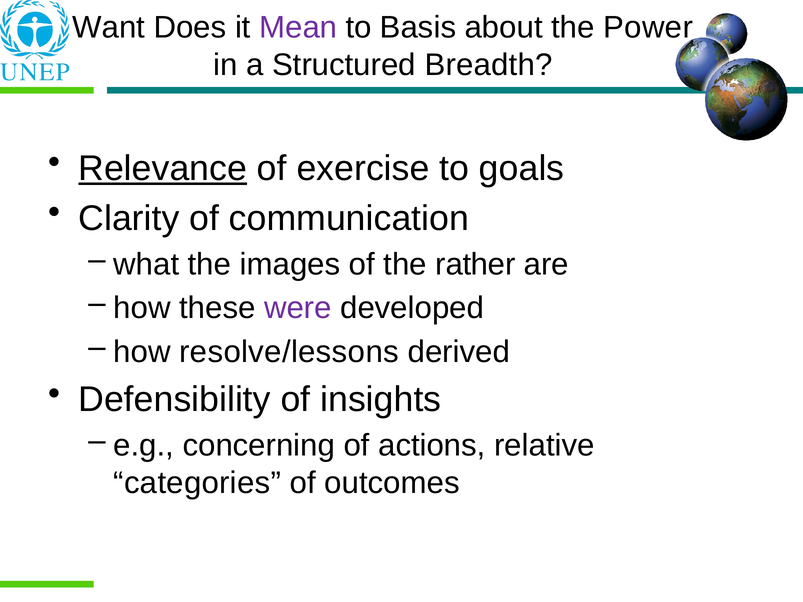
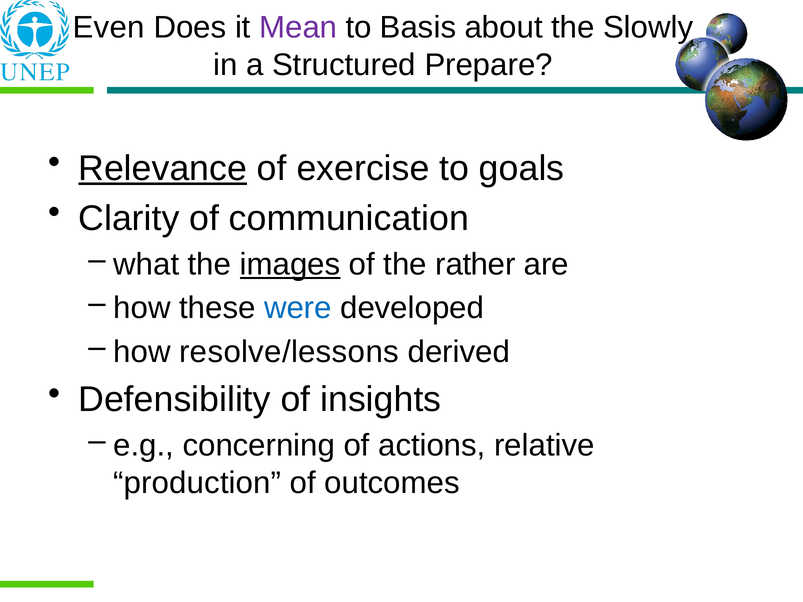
Want: Want -> Even
Power: Power -> Slowly
Breadth: Breadth -> Prepare
images underline: none -> present
were colour: purple -> blue
categories: categories -> production
